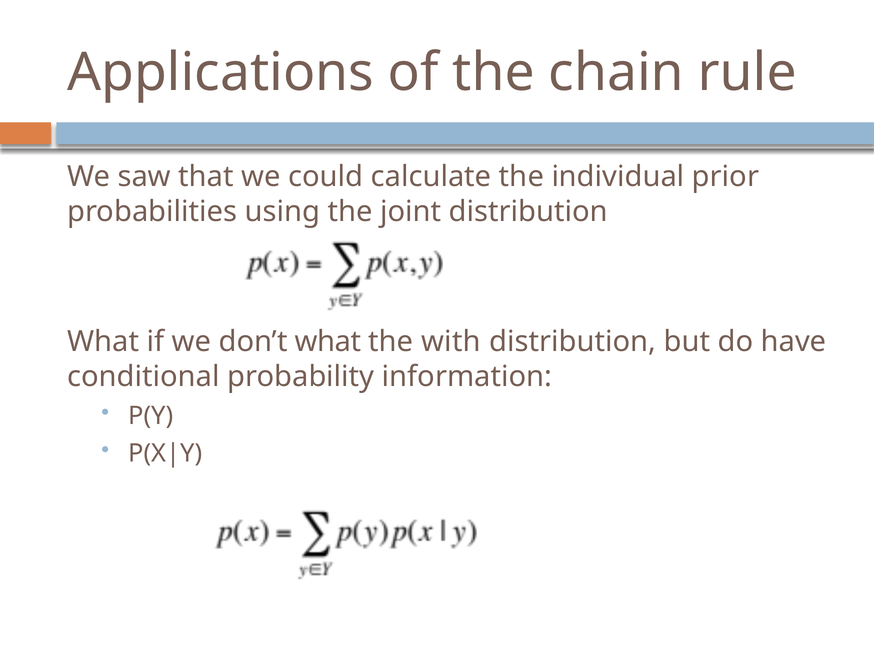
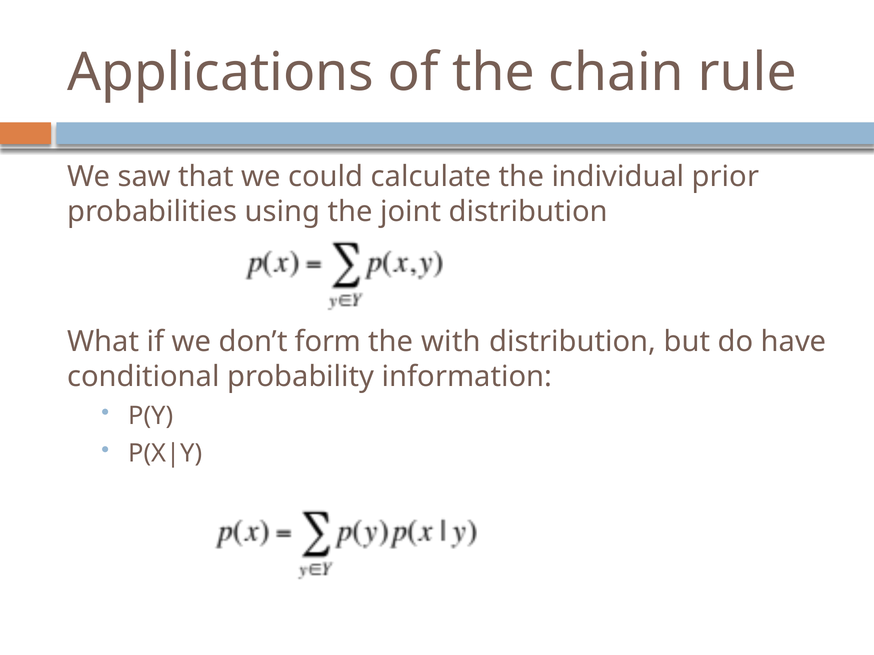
don’t what: what -> form
